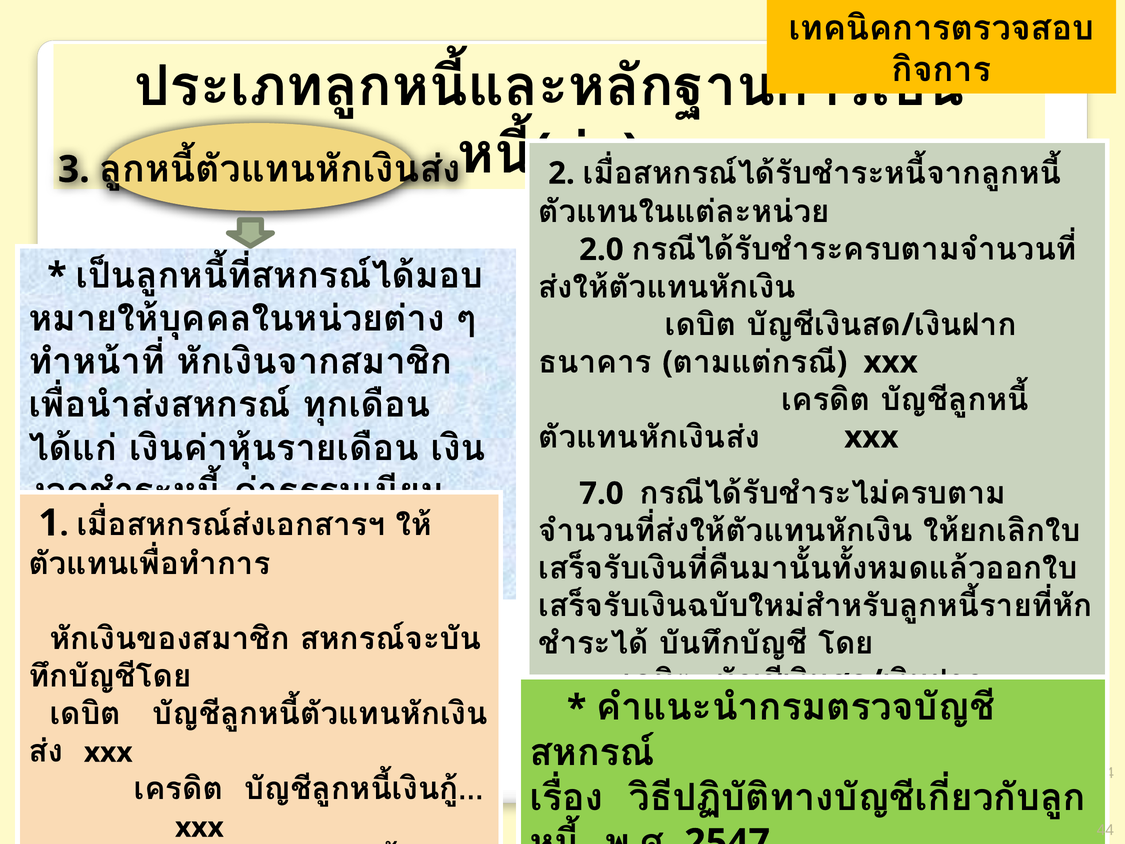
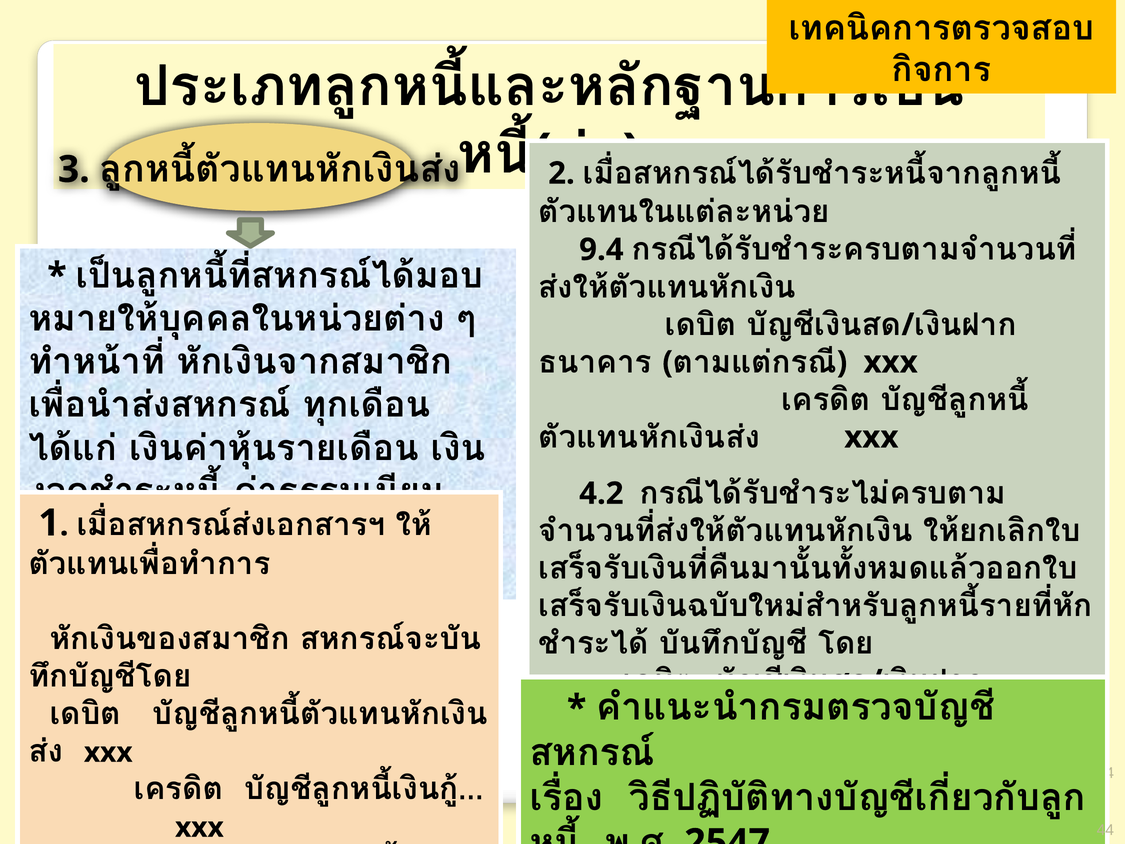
2.0: 2.0 -> 9.4
7.0: 7.0 -> 4.2
